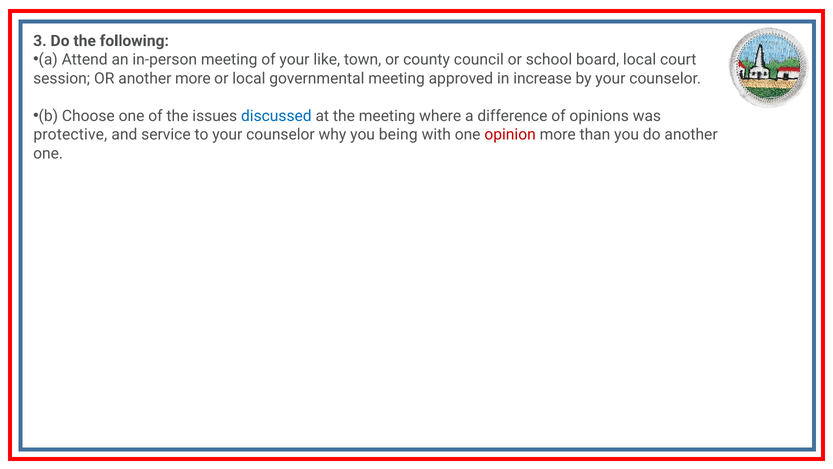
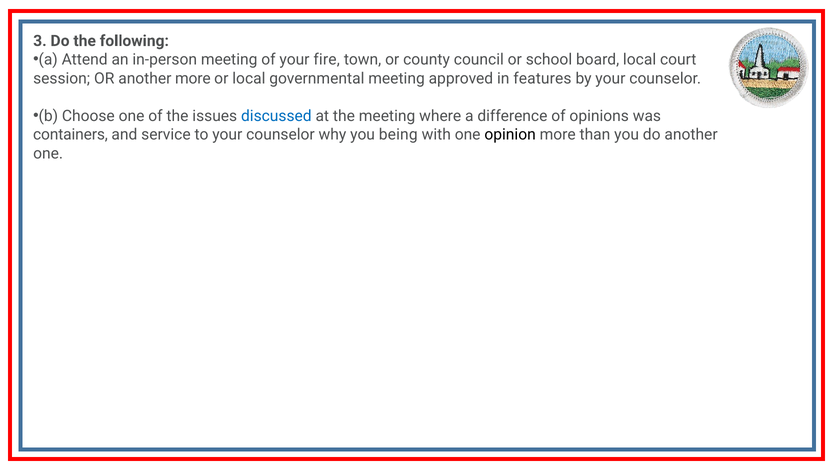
like: like -> fire
increase: increase -> features
protective: protective -> containers
opinion colour: red -> black
